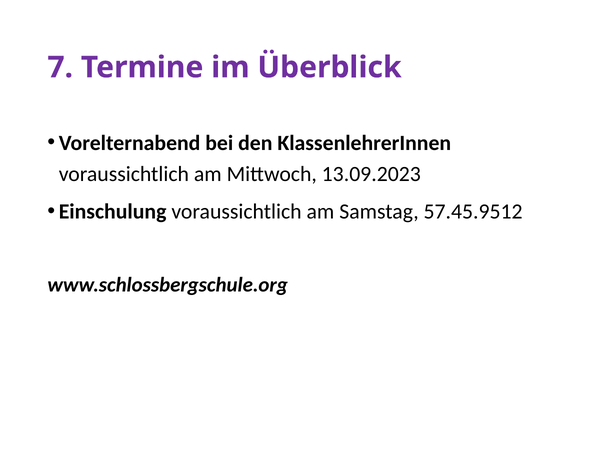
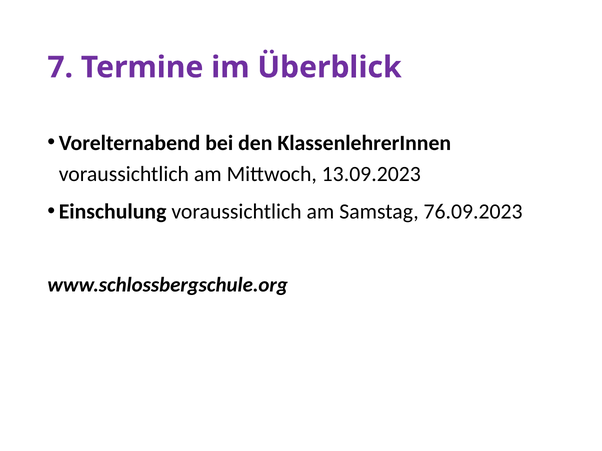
57.45.9512: 57.45.9512 -> 76.09.2023
